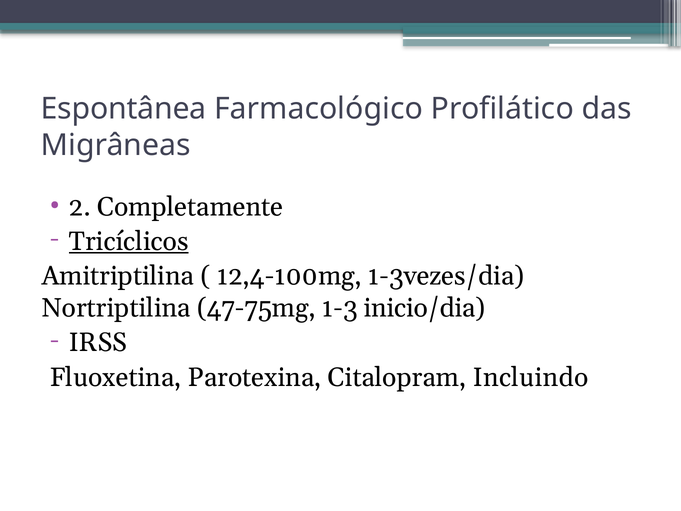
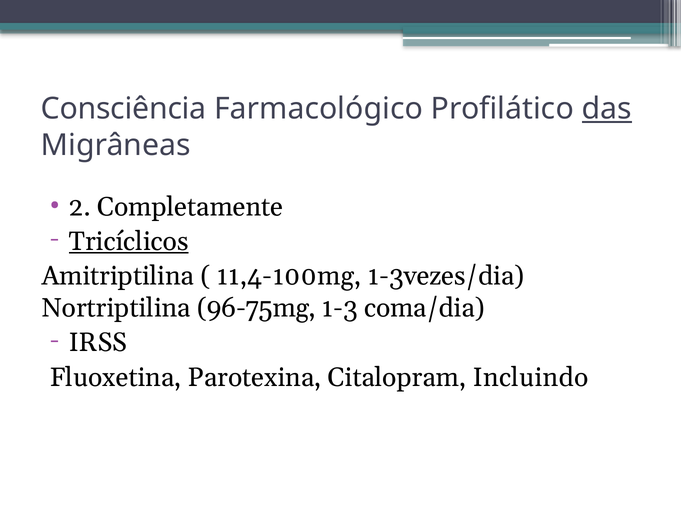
Espontânea: Espontânea -> Consciência
das underline: none -> present
12,4-100mg: 12,4-100mg -> 11,4-100mg
47-75mg: 47-75mg -> 96-75mg
inicio/dia: inicio/dia -> coma/dia
